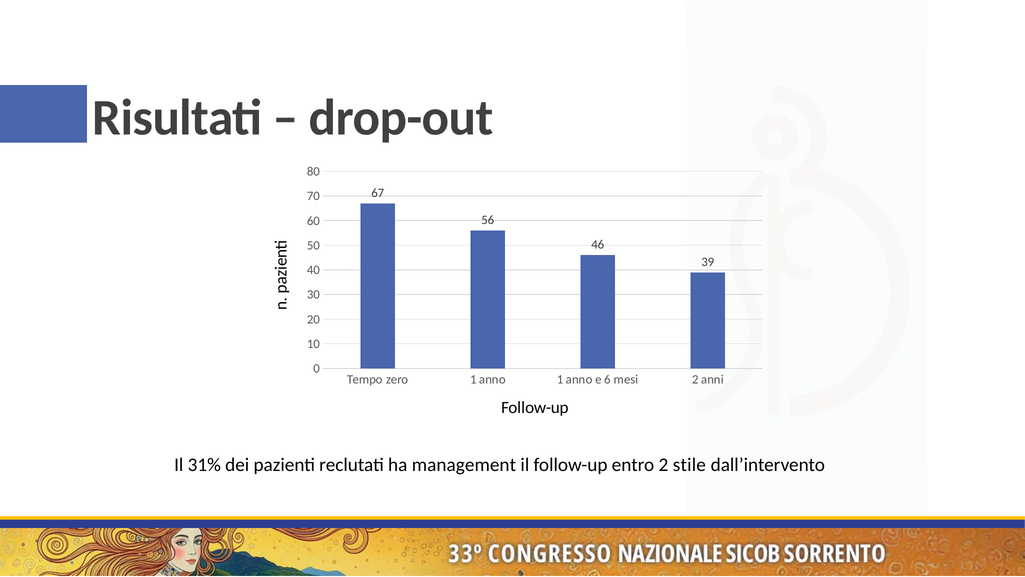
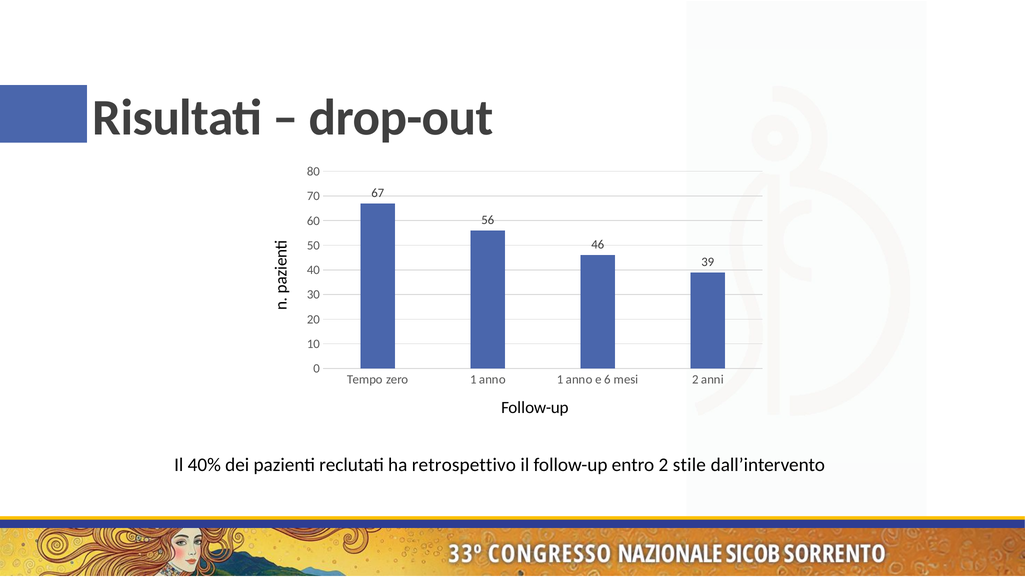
31%: 31% -> 40%
management: management -> retrospettivo
